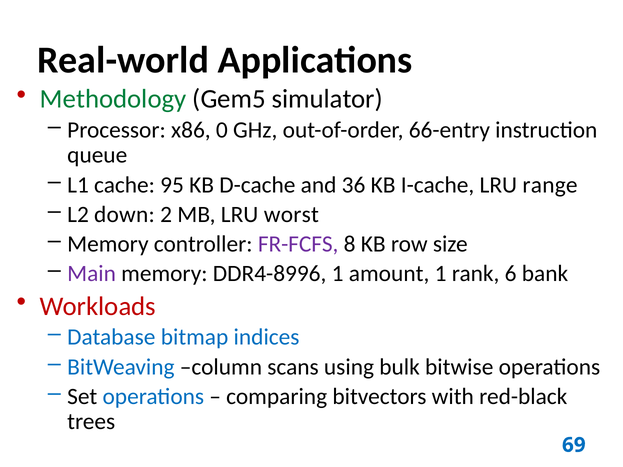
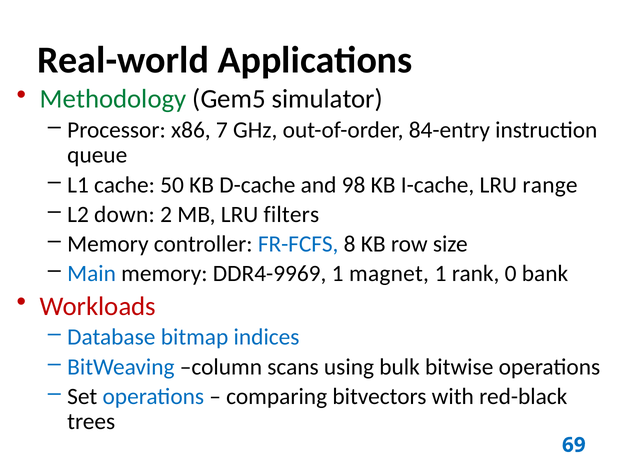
0: 0 -> 7
66-entry: 66-entry -> 84-entry
95: 95 -> 50
36: 36 -> 98
worst: worst -> filters
FR-FCFS colour: purple -> blue
Main colour: purple -> blue
DDR4-8996: DDR4-8996 -> DDR4-9969
amount: amount -> magnet
6: 6 -> 0
